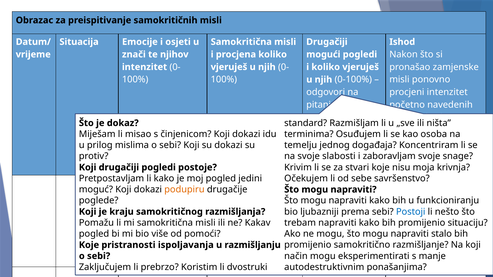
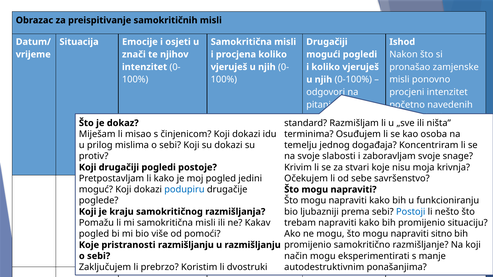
podupiru colour: orange -> blue
stalo: stalo -> sitno
pristranosti ispoljavanja: ispoljavanja -> razmišljanju
